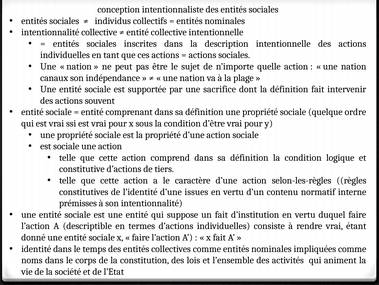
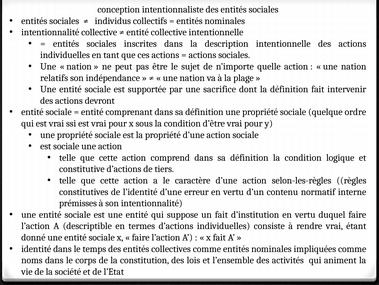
canaux: canaux -> relatifs
souvent: souvent -> devront
issues: issues -> erreur
